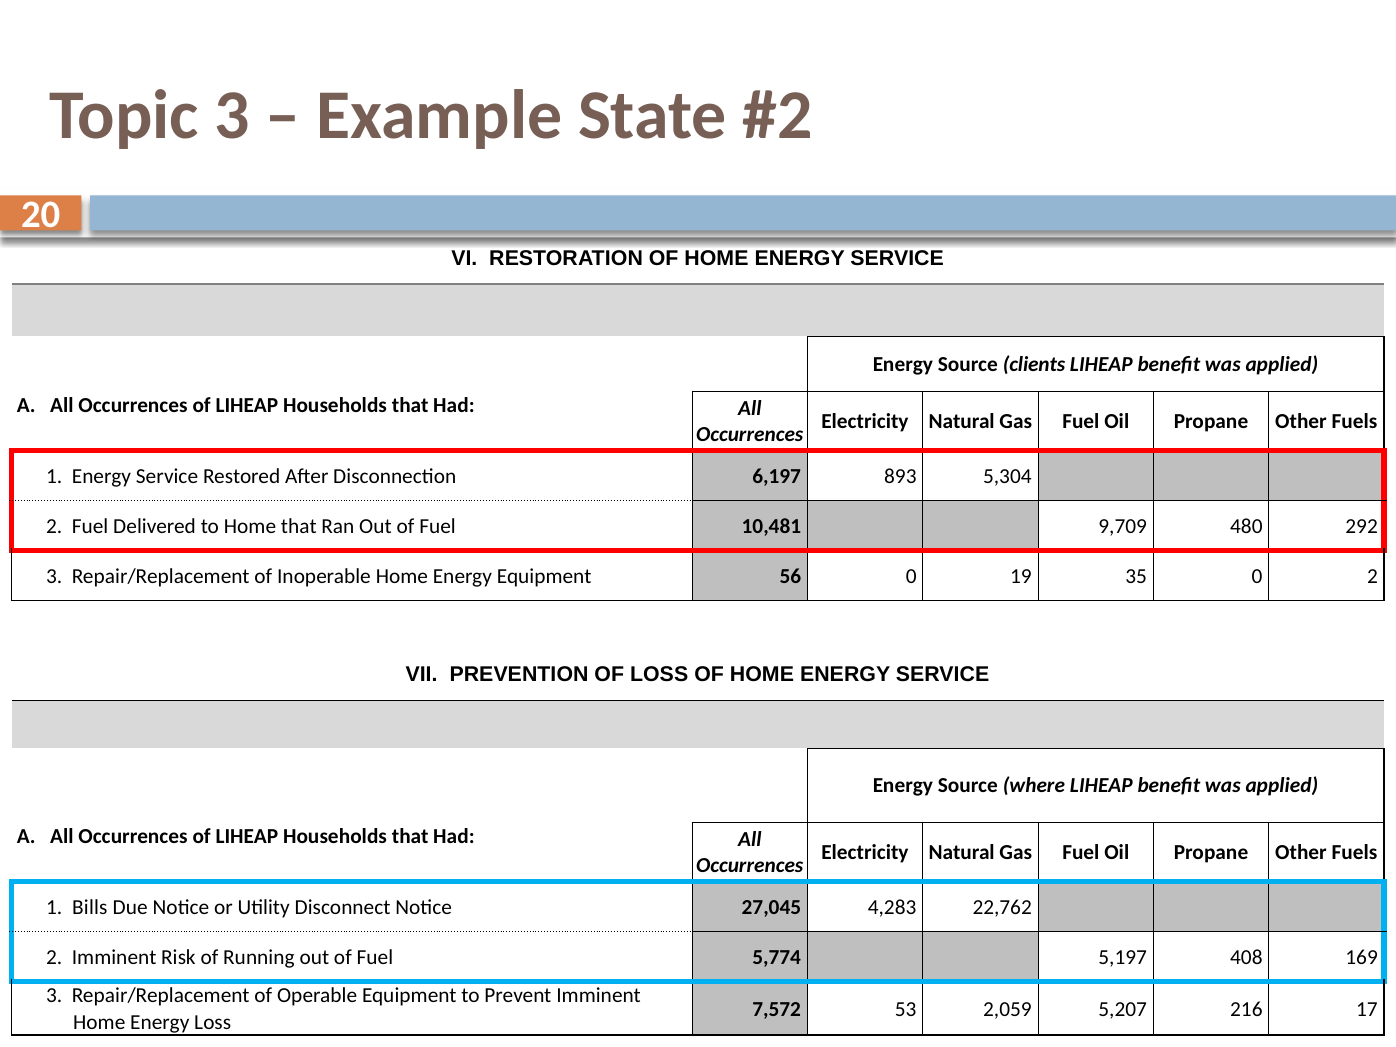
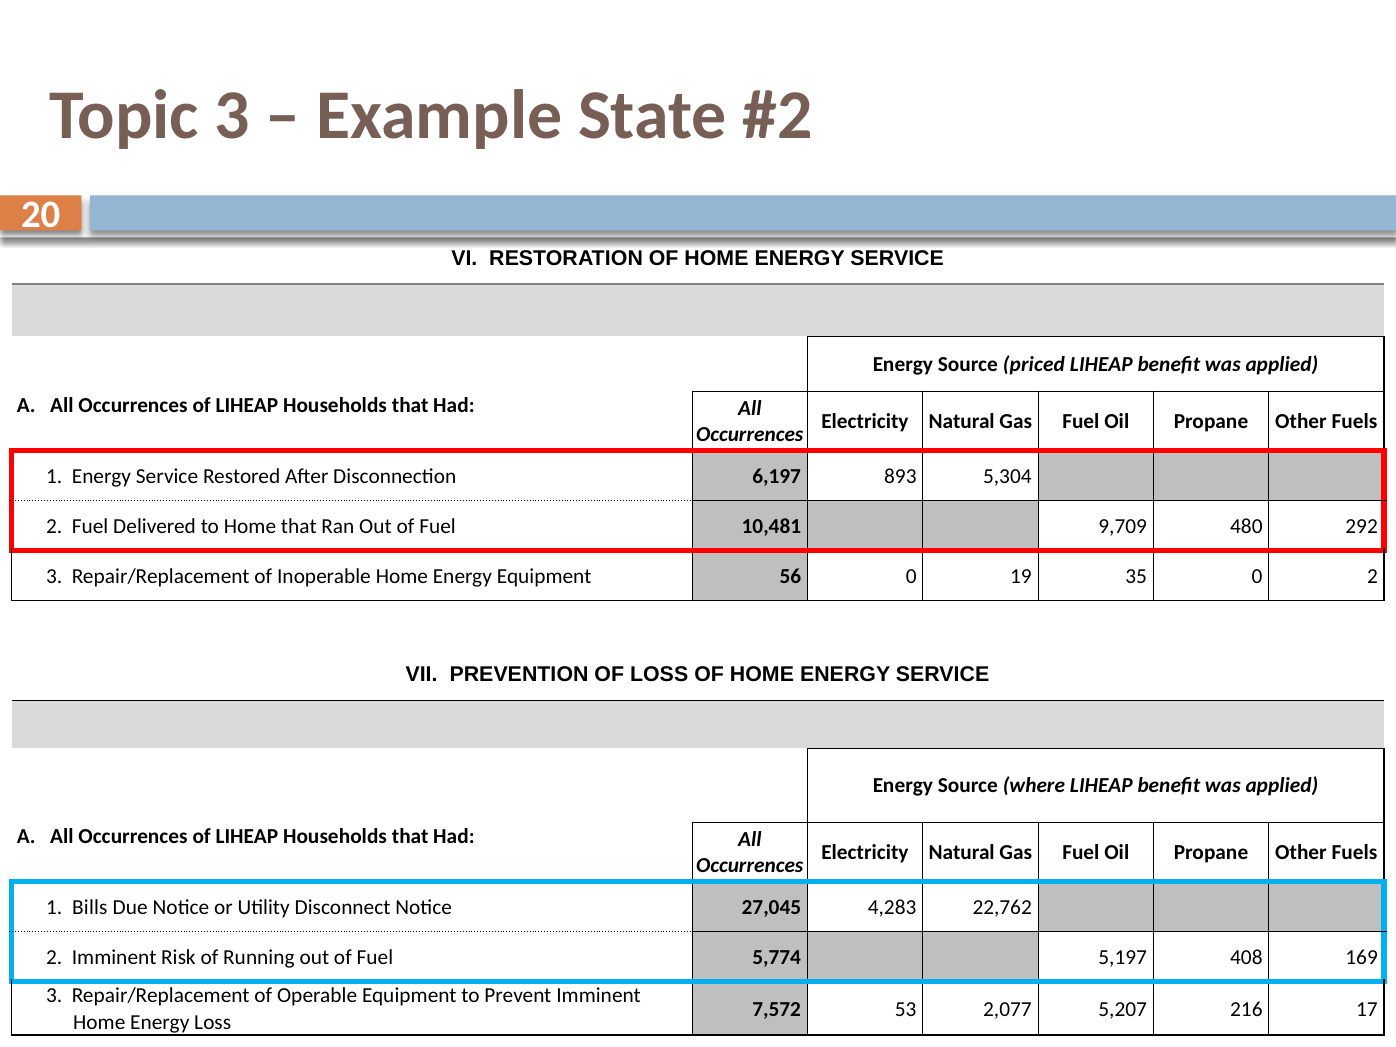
clients: clients -> priced
2,059: 2,059 -> 2,077
